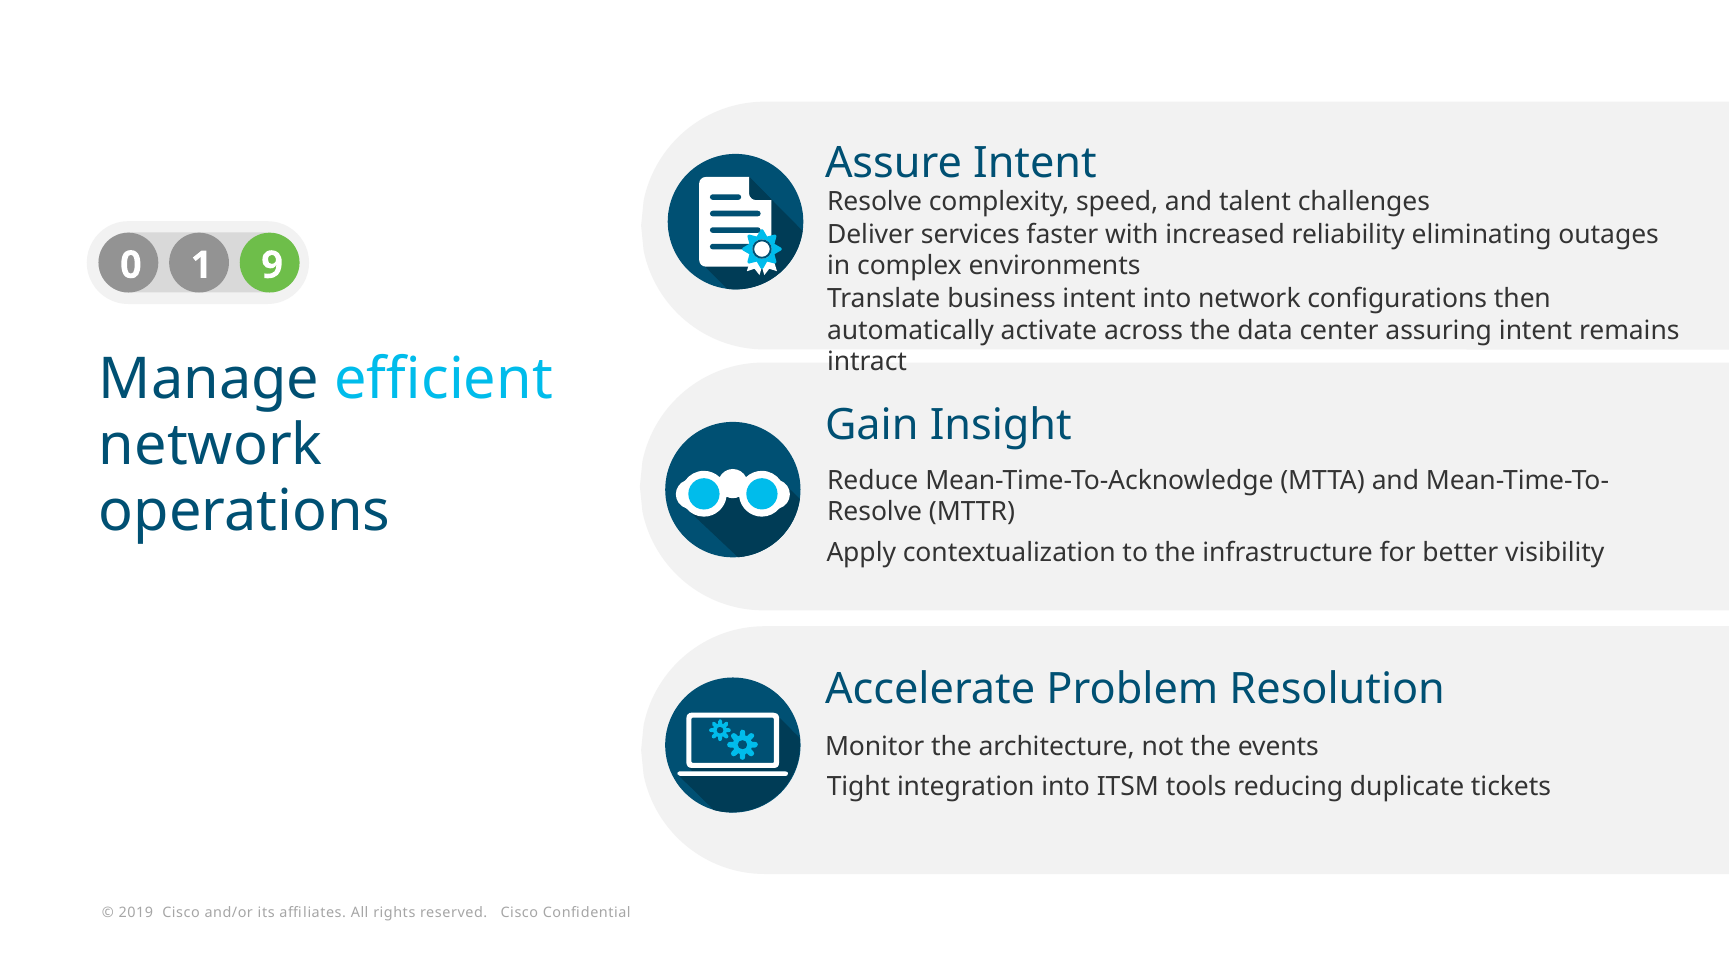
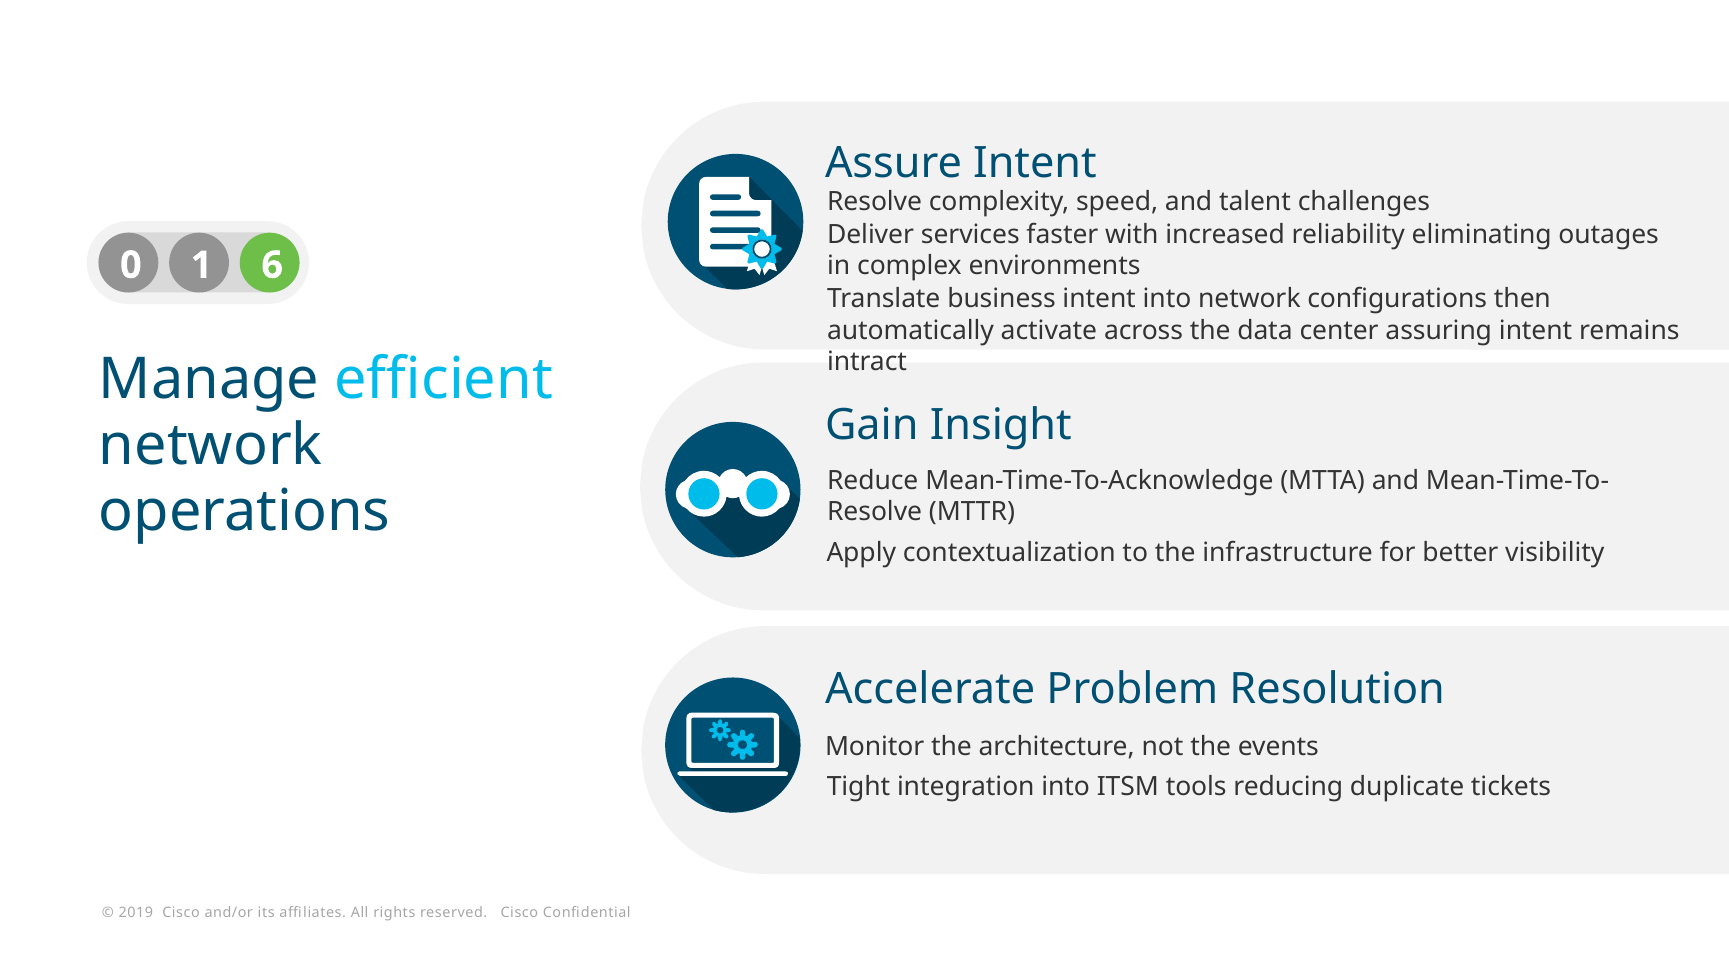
9: 9 -> 6
